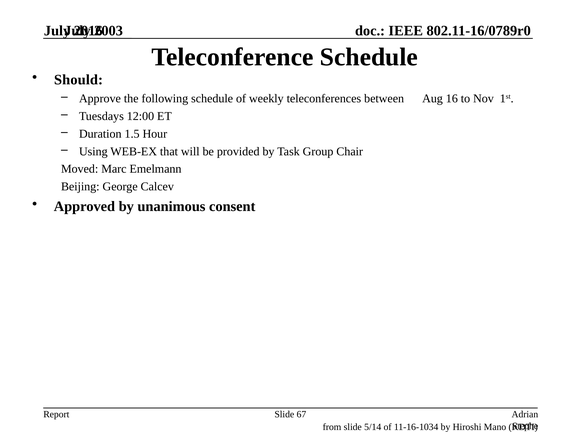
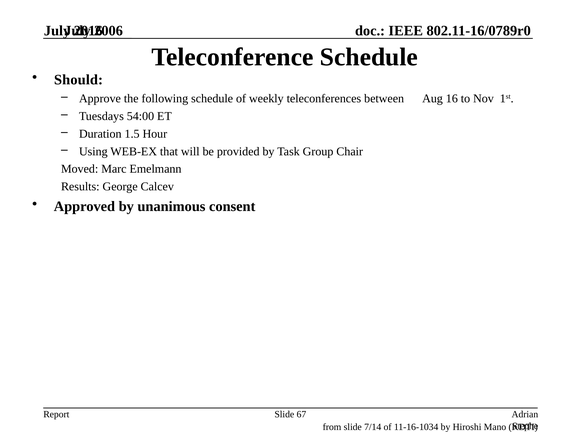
2003: 2003 -> 2006
12:00: 12:00 -> 54:00
Beijing: Beijing -> Results
5/14: 5/14 -> 7/14
